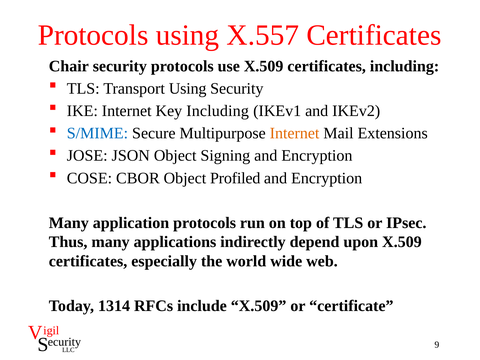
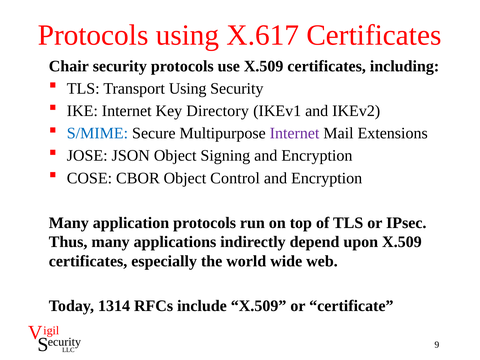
X.557: X.557 -> X.617
Key Including: Including -> Directory
Internet at (295, 133) colour: orange -> purple
Profiled: Profiled -> Control
